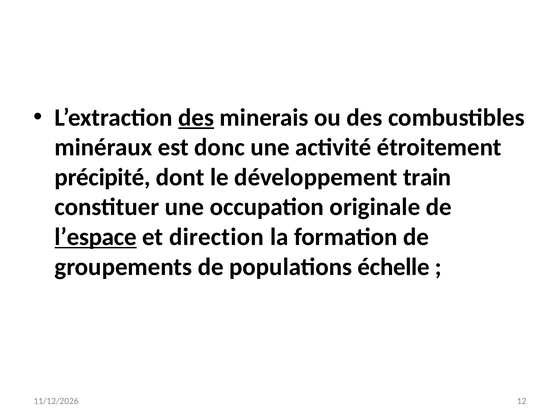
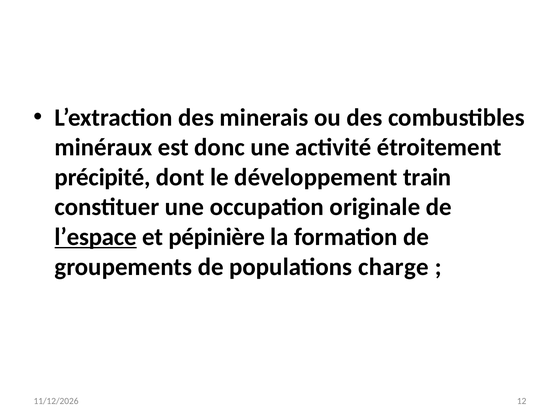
des at (196, 117) underline: present -> none
direction: direction -> pépinière
échelle: échelle -> charge
